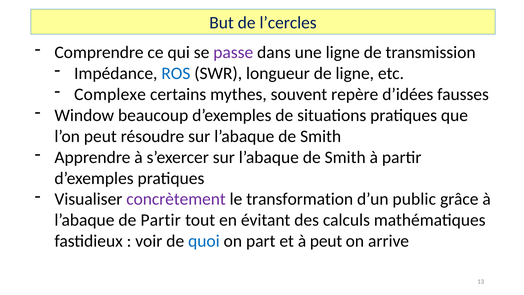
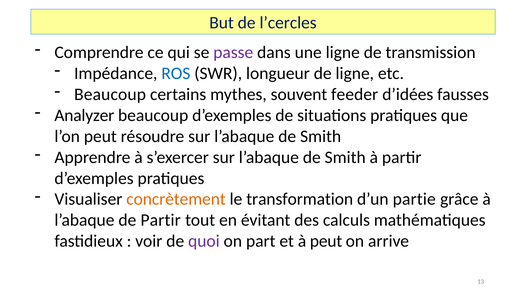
Complexe at (110, 94): Complexe -> Beaucoup
repère: repère -> feeder
Window: Window -> Analyzer
concrètement colour: purple -> orange
public: public -> partie
quoi colour: blue -> purple
